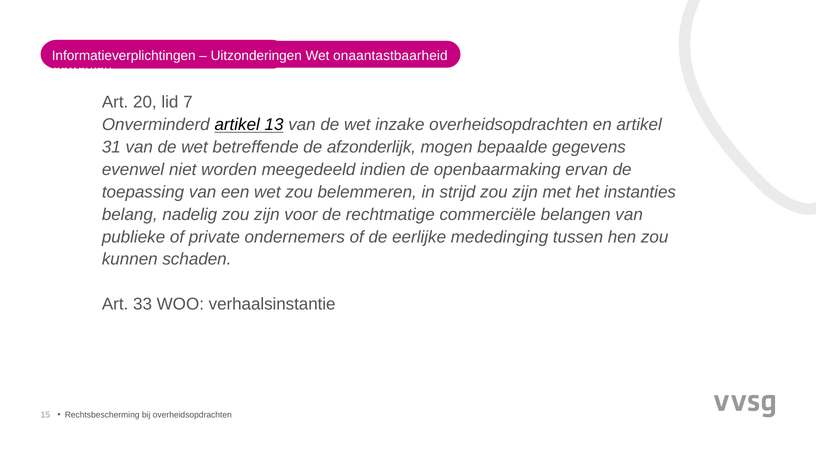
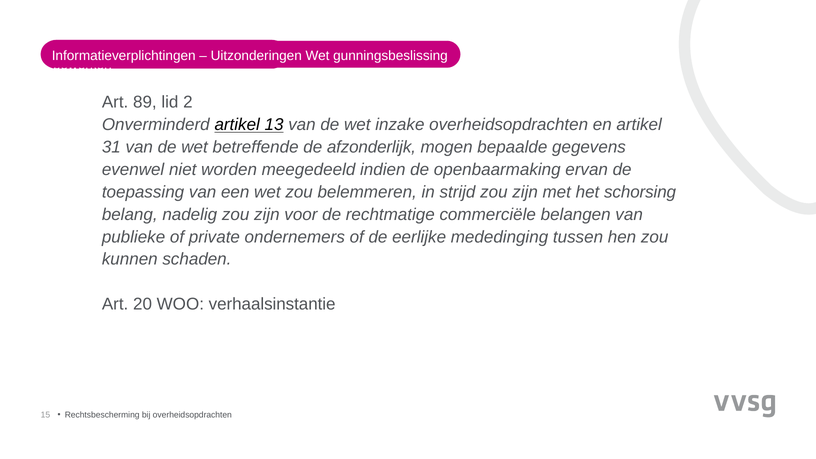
onaantastbaarheid: onaantastbaarheid -> gunningsbeslissing
20: 20 -> 89
7: 7 -> 2
instanties: instanties -> schorsing
33: 33 -> 20
